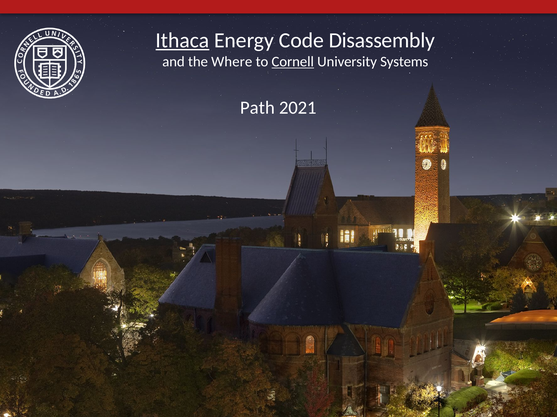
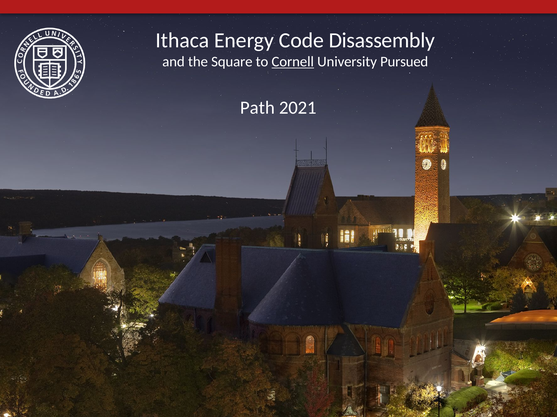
Ithaca underline: present -> none
Where: Where -> Square
Systems: Systems -> Pursued
